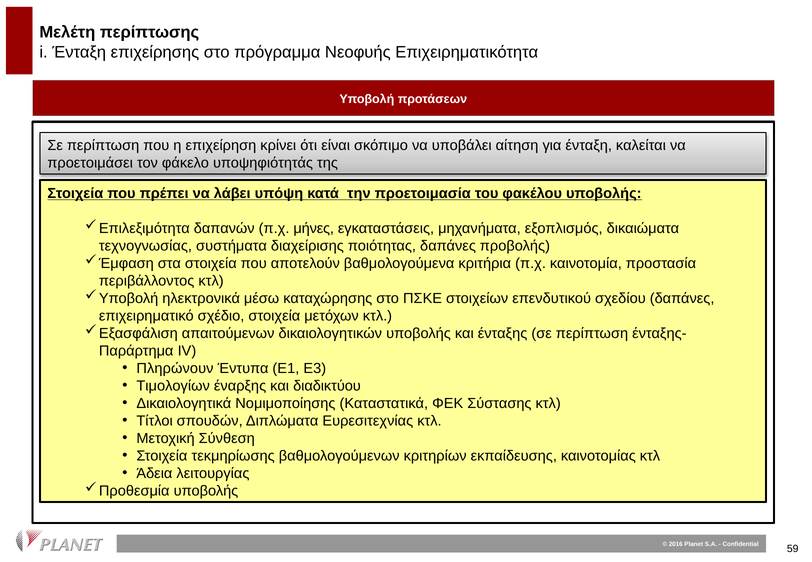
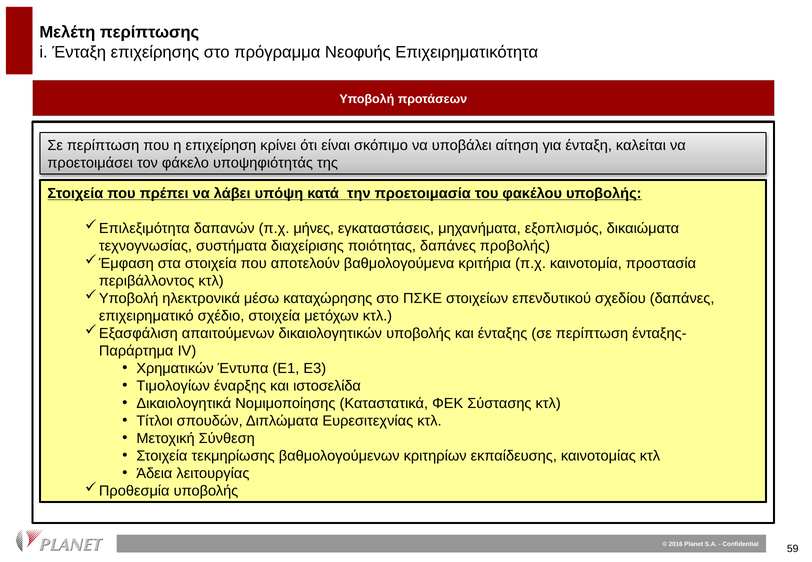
Πληρώνουν: Πληρώνουν -> Χρηματικών
διαδικτύου: διαδικτύου -> ιστοσελίδα
